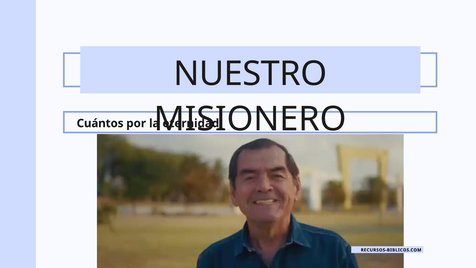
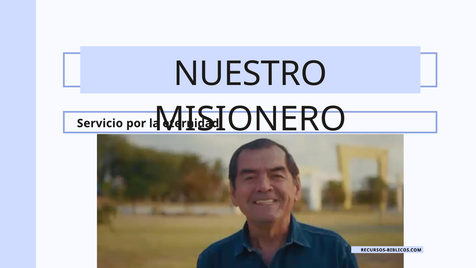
Cuántos: Cuántos -> Servicio
